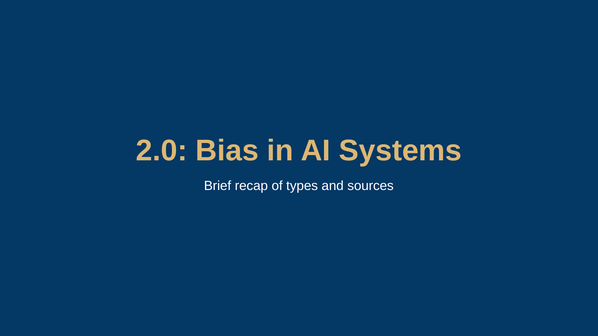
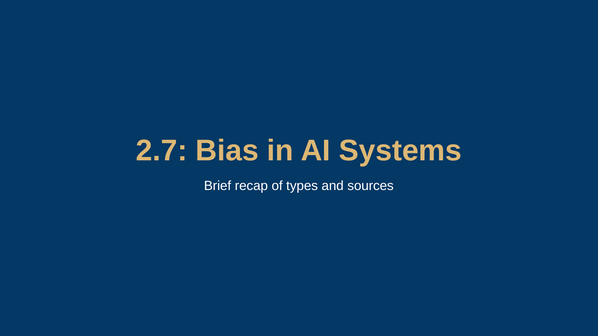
2.0: 2.0 -> 2.7
